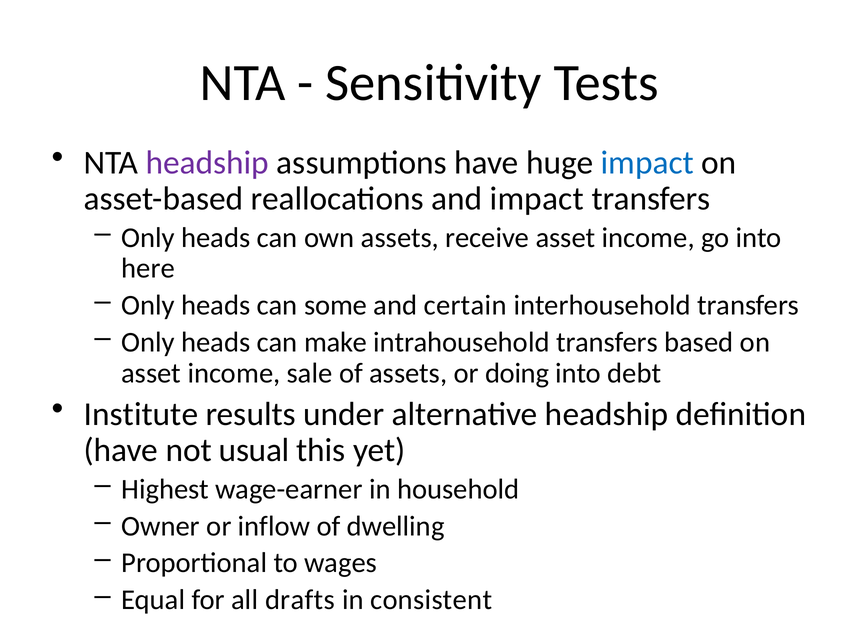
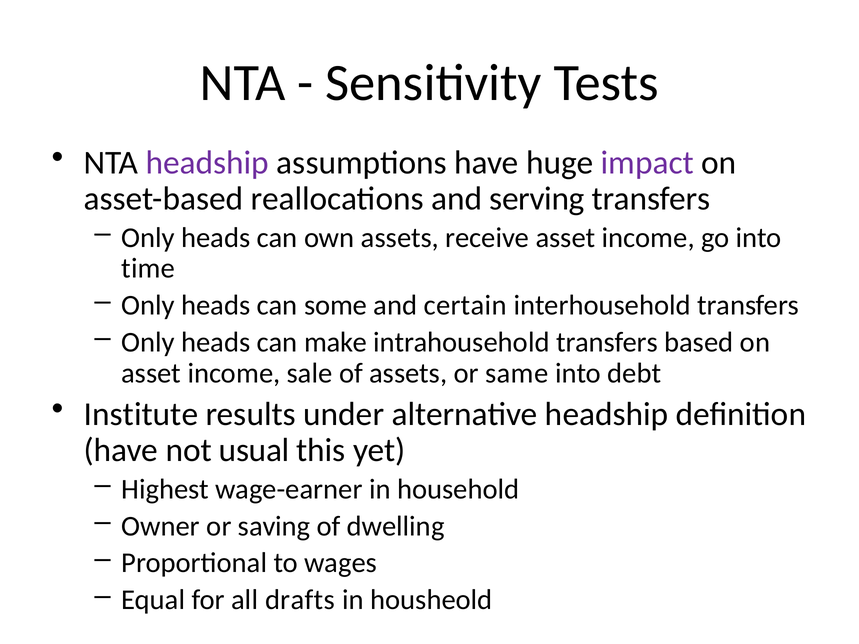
impact at (647, 163) colour: blue -> purple
and impact: impact -> serving
here: here -> time
doing: doing -> same
inflow: inflow -> saving
consistent: consistent -> housheold
